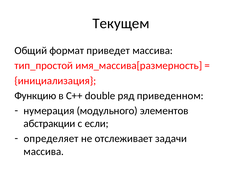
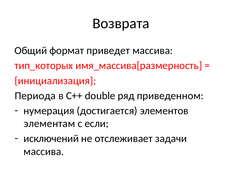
Текущем: Текущем -> Возврата
тип_простой: тип_простой -> тип_которых
Функцию: Функцию -> Периода
модульного: модульного -> достигается
абстракции: абстракции -> элементам
определяет: определяет -> исключений
